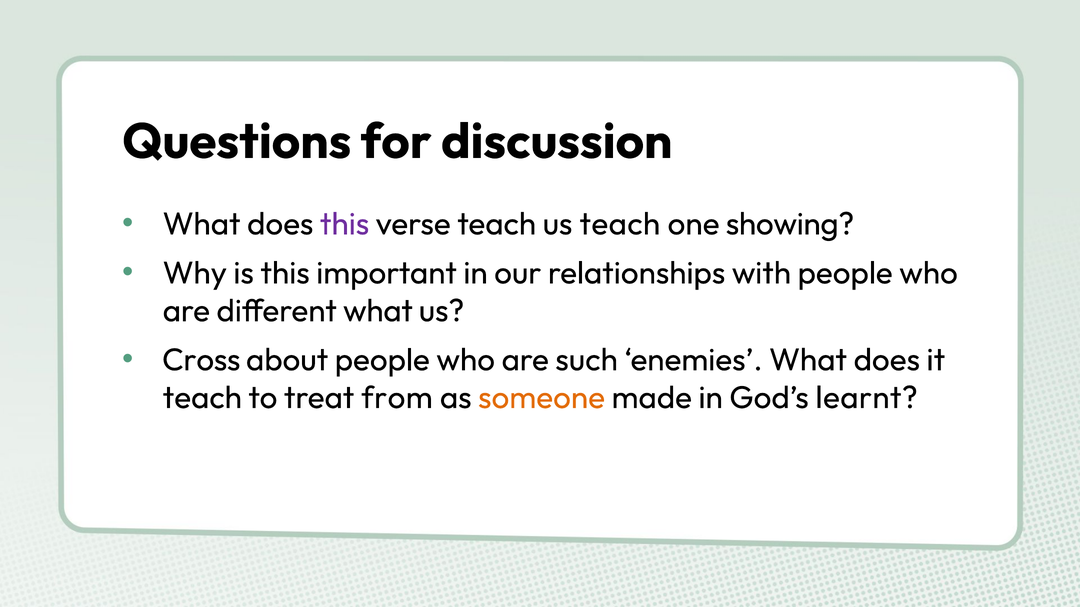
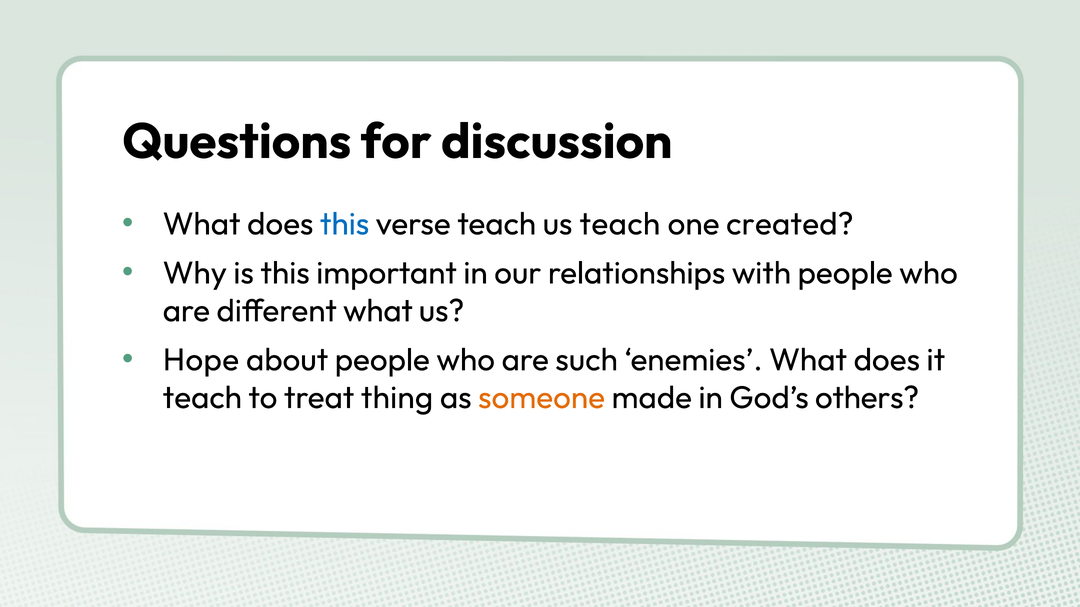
this at (345, 224) colour: purple -> blue
showing: showing -> created
Cross: Cross -> Hope
from: from -> thing
learnt: learnt -> others
